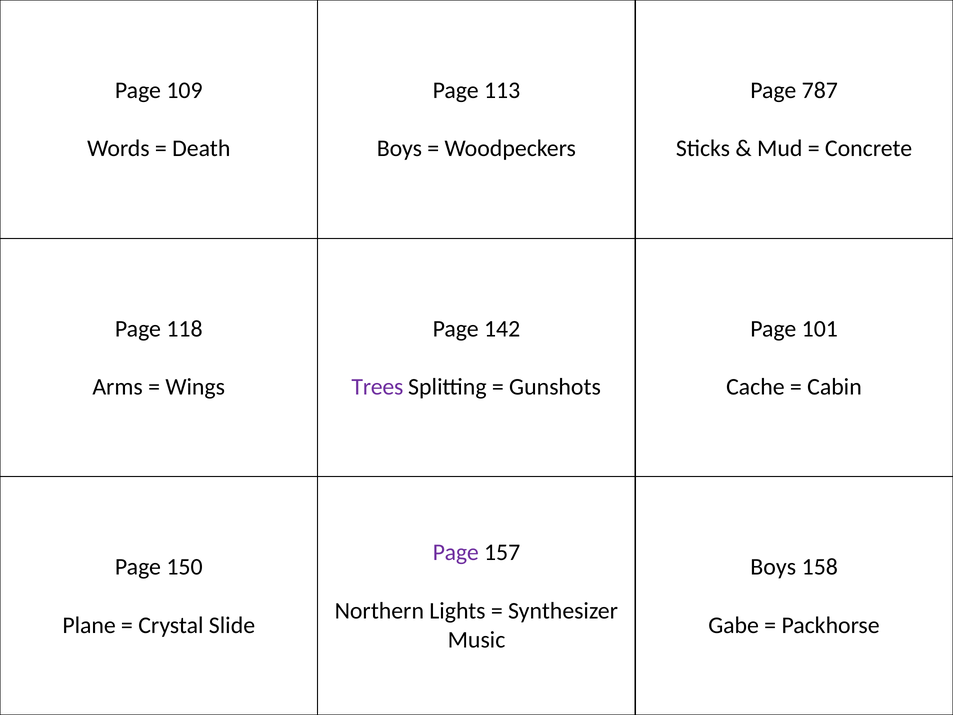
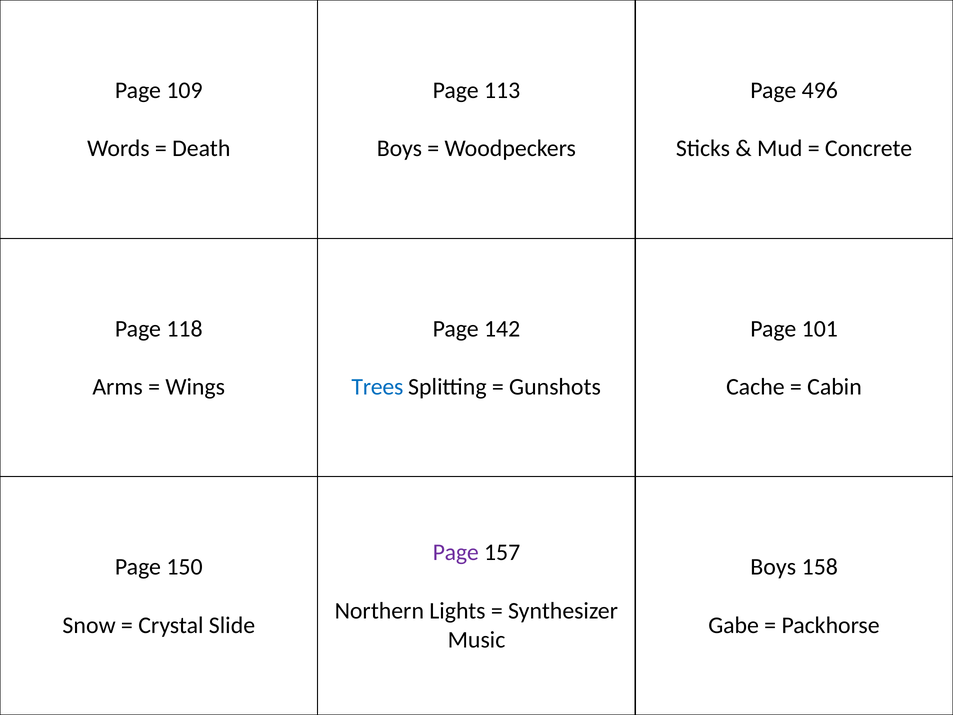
787: 787 -> 496
Trees colour: purple -> blue
Plane: Plane -> Snow
